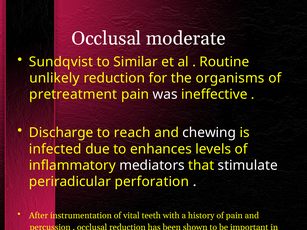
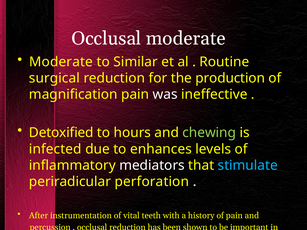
Sundqvist at (61, 62): Sundqvist -> Moderate
unlikely: unlikely -> surgical
organisms: organisms -> production
pretreatment: pretreatment -> magnification
Discharge: Discharge -> Detoxified
reach: reach -> hours
chewing colour: white -> light green
stimulate colour: white -> light blue
